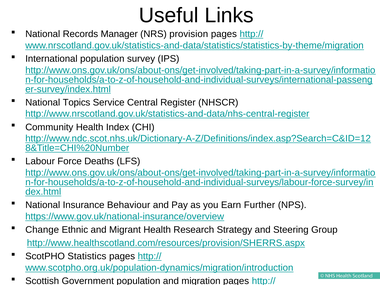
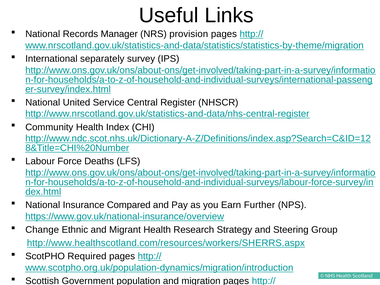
International population: population -> separately
Topics: Topics -> United
Behaviour: Behaviour -> Compared
http://www.healthscotland.com/resources/provision/SHERRS.aspx: http://www.healthscotland.com/resources/provision/SHERRS.aspx -> http://www.healthscotland.com/resources/workers/SHERRS.aspx
Statistics: Statistics -> Required
